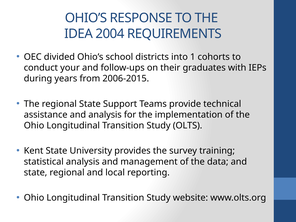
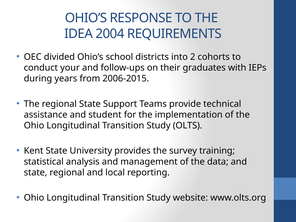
1: 1 -> 2
and analysis: analysis -> student
